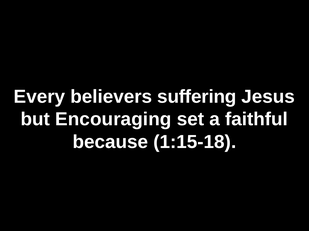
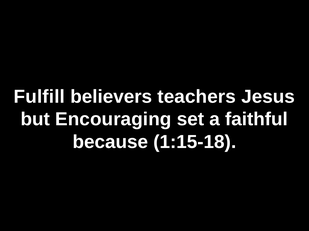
Every: Every -> Fulfill
suffering: suffering -> teachers
